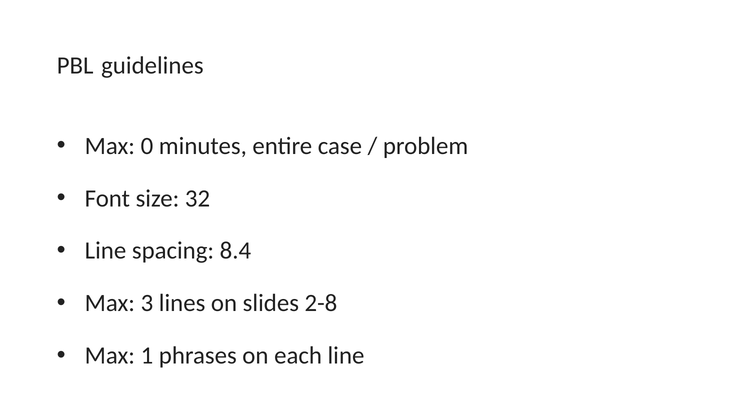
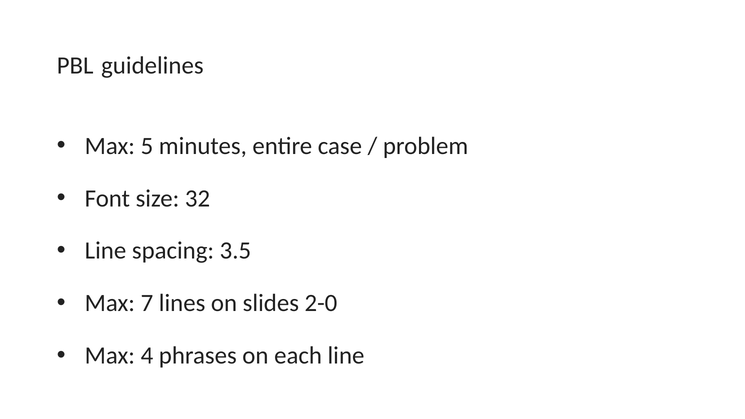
0: 0 -> 5
8.4: 8.4 -> 3.5
3: 3 -> 7
2-8: 2-8 -> 2-0
1: 1 -> 4
